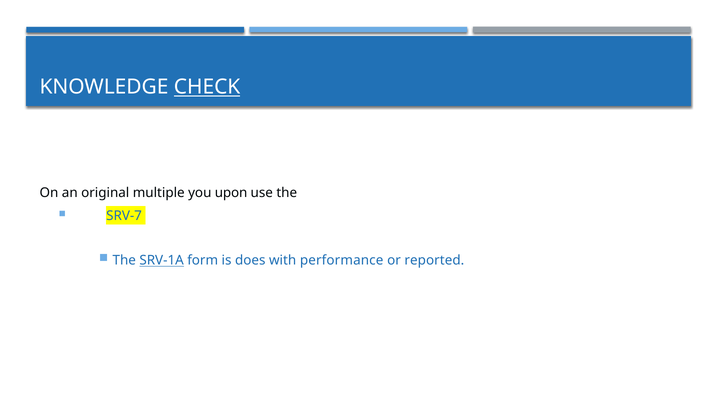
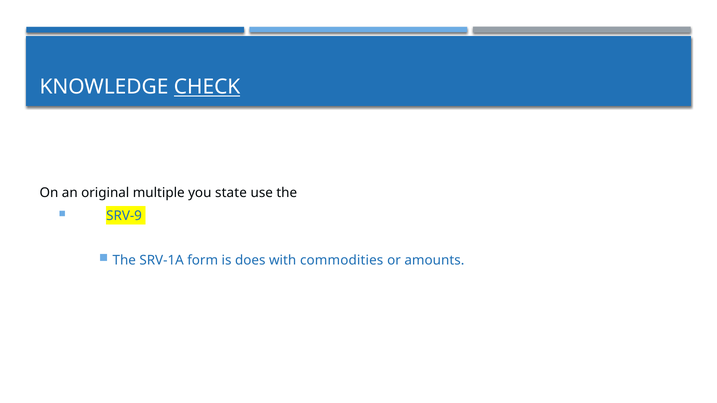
upon: upon -> state
SRV-7: SRV-7 -> SRV-9
SRV-1A underline: present -> none
performance: performance -> commodities
reported: reported -> amounts
